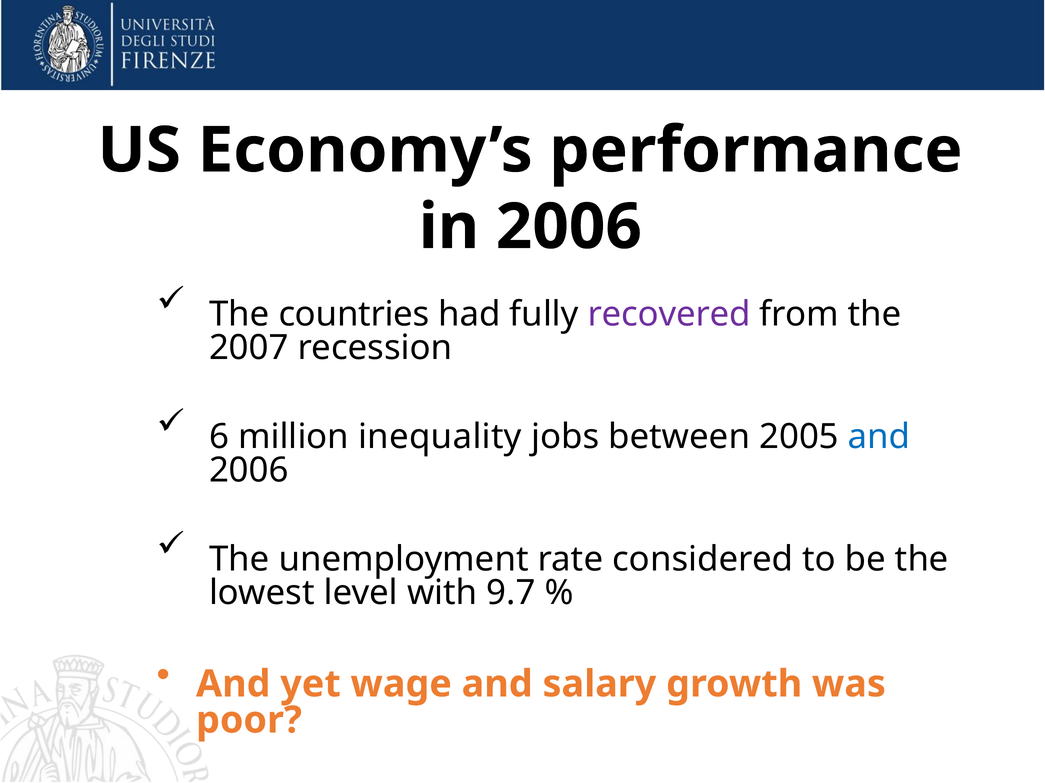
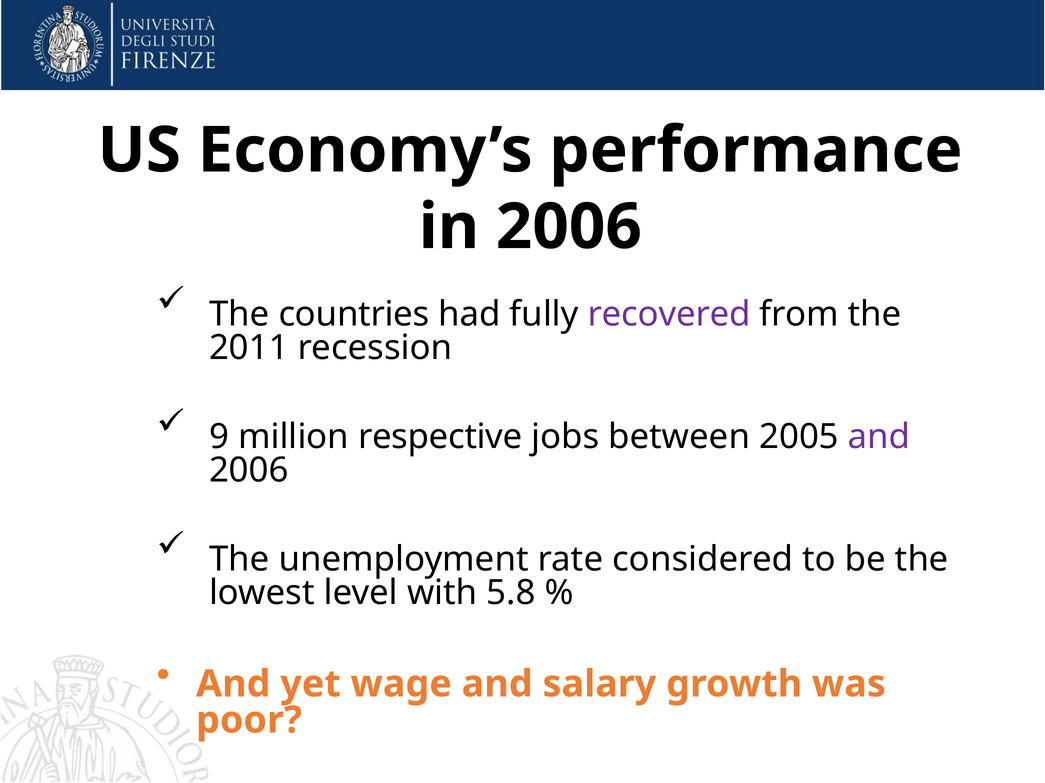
2007: 2007 -> 2011
6: 6 -> 9
inequality: inequality -> respective
and at (879, 437) colour: blue -> purple
9.7: 9.7 -> 5.8
